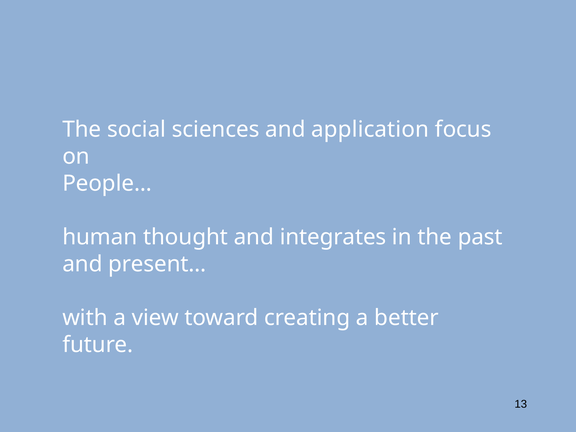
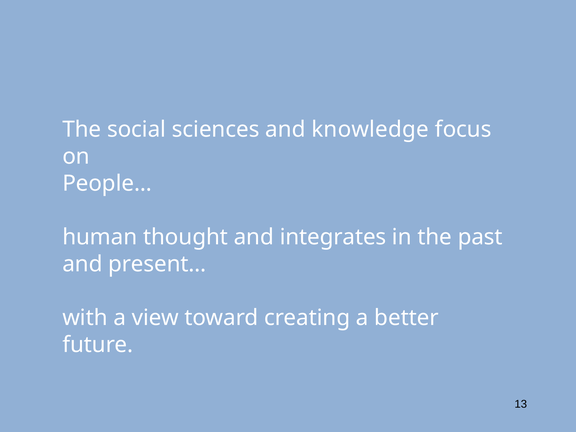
application: application -> knowledge
